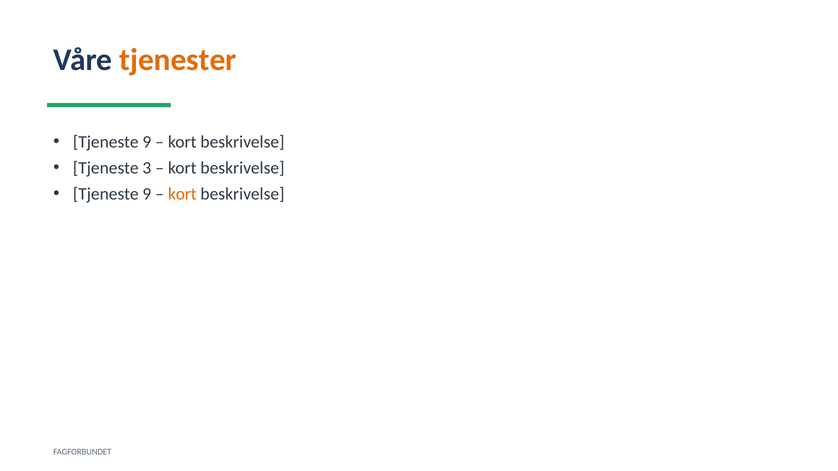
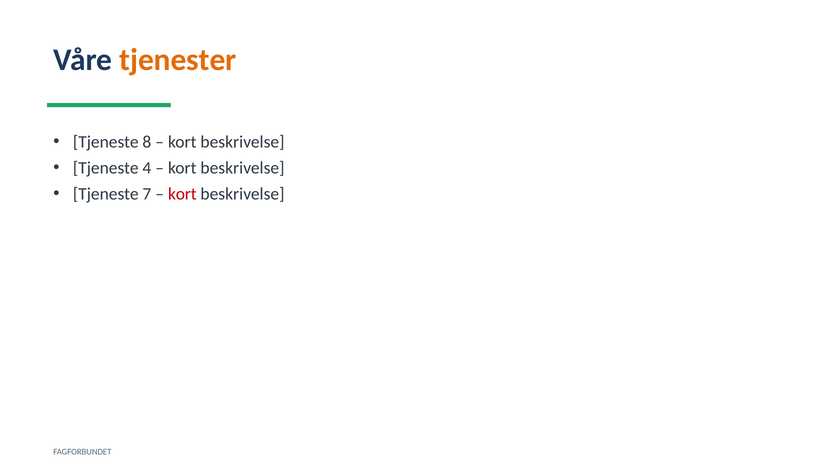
9 at (147, 142): 9 -> 8
3: 3 -> 4
9 at (147, 194): 9 -> 7
kort at (182, 194) colour: orange -> red
